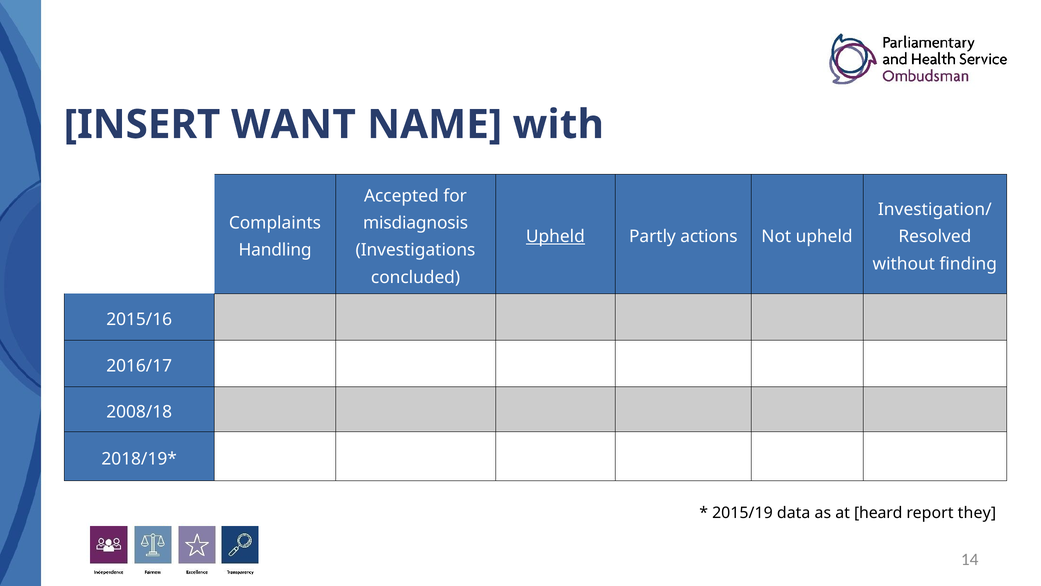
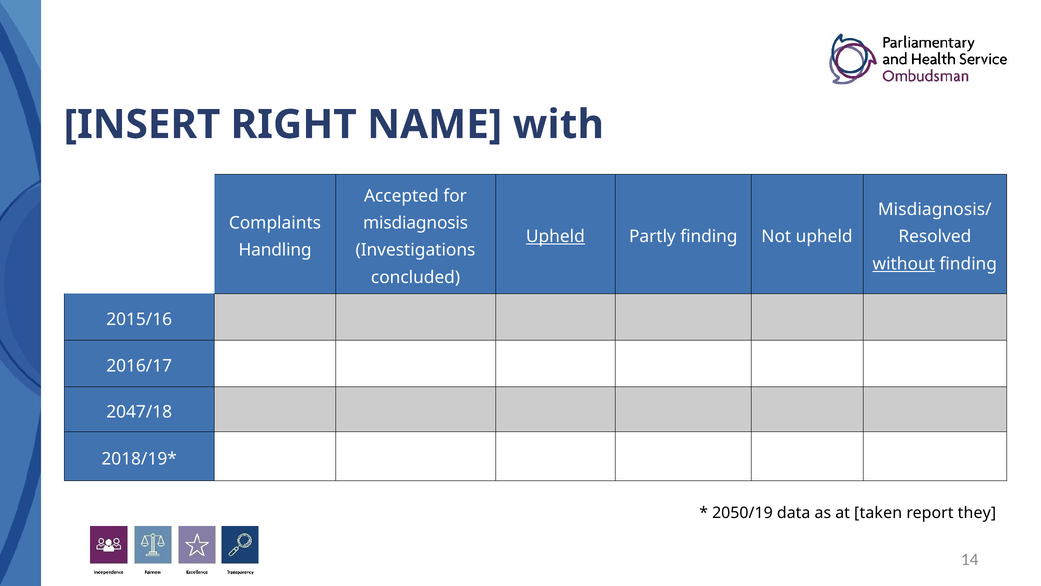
WANT: WANT -> RIGHT
Investigation/: Investigation/ -> Misdiagnosis/
Partly actions: actions -> finding
without underline: none -> present
2008/18: 2008/18 -> 2047/18
2015/19: 2015/19 -> 2050/19
heard: heard -> taken
